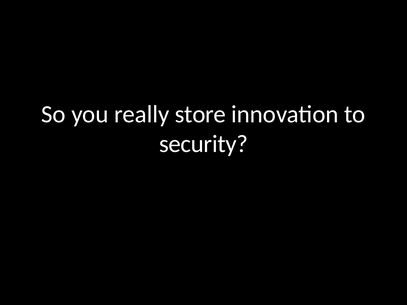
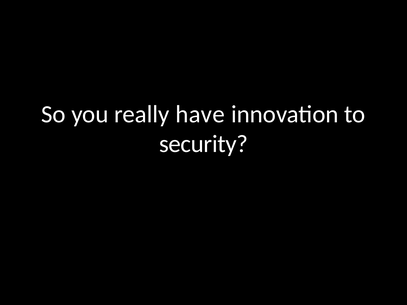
store: store -> have
